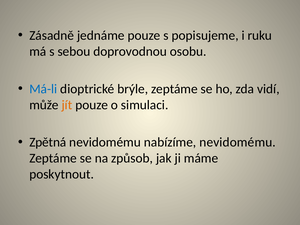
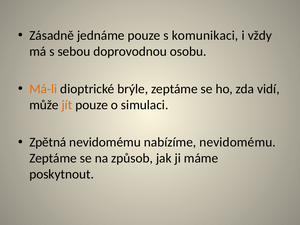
popisujeme: popisujeme -> komunikaci
ruku: ruku -> vždy
Má-li colour: blue -> orange
